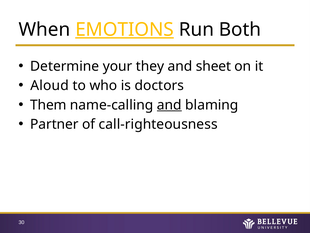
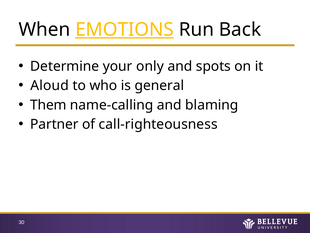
Both: Both -> Back
they: they -> only
sheet: sheet -> spots
doctors: doctors -> general
and at (169, 105) underline: present -> none
